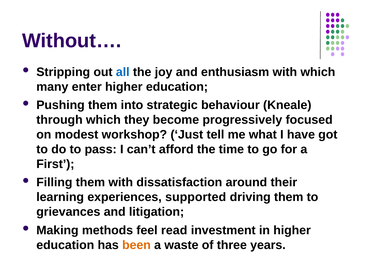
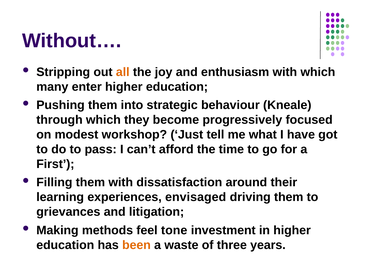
all colour: blue -> orange
supported: supported -> envisaged
read: read -> tone
